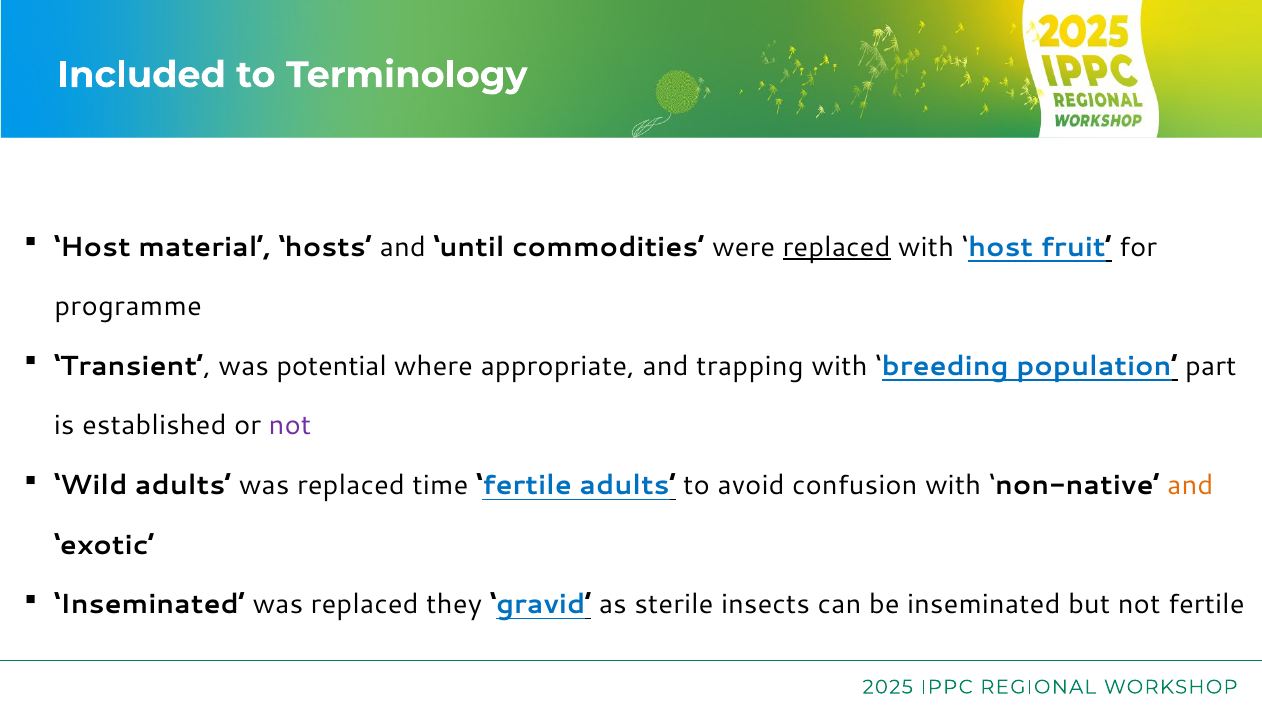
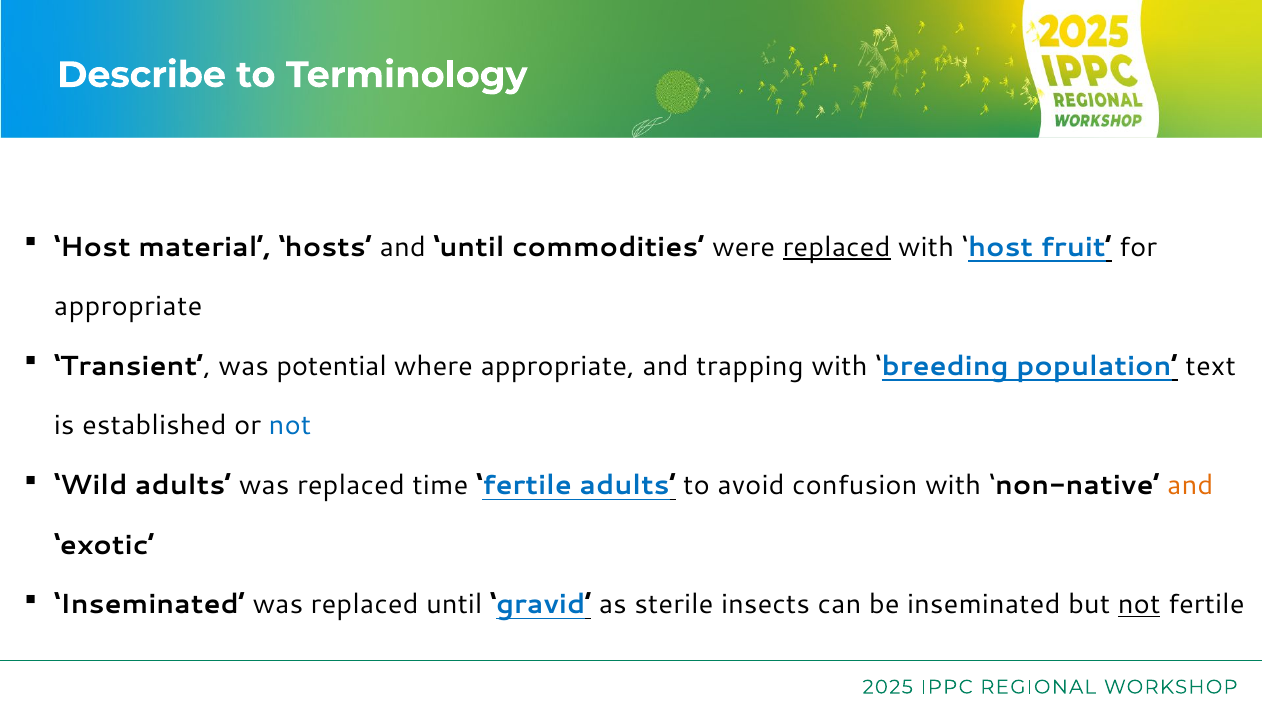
Included: Included -> Describe
programme at (128, 307): programme -> appropriate
part: part -> text
not at (290, 426) colour: purple -> blue
replaced they: they -> until
not at (1139, 605) underline: none -> present
